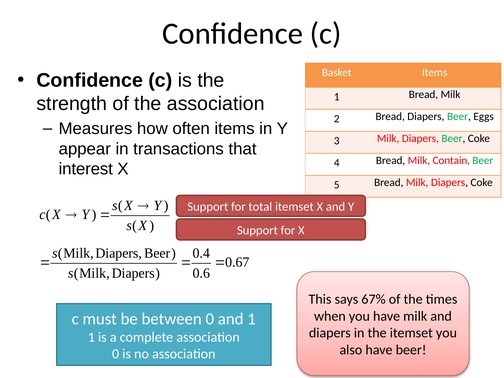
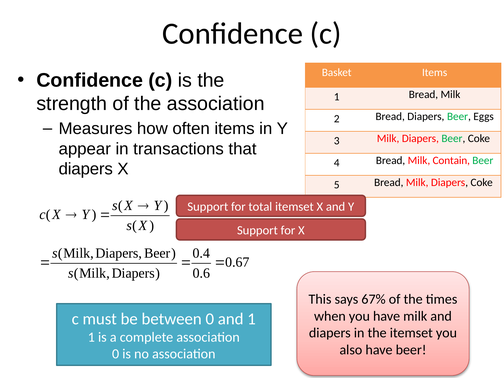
interest at (86, 169): interest -> diapers
